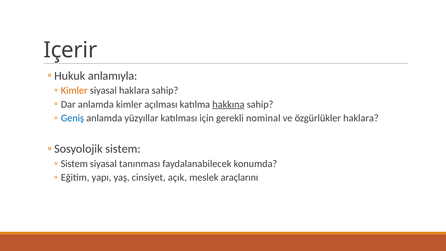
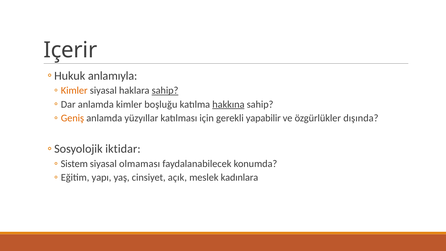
sahip at (165, 91) underline: none -> present
açılması: açılması -> boşluğu
Geniş colour: blue -> orange
nominal: nominal -> yapabilir
özgürlükler haklara: haklara -> dışında
sistem at (123, 149): sistem -> iktidar
tanınması: tanınması -> olmaması
araçlarını: araçlarını -> kadınlara
